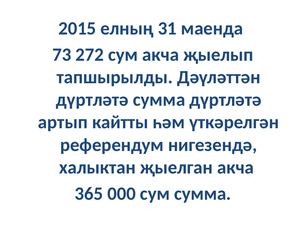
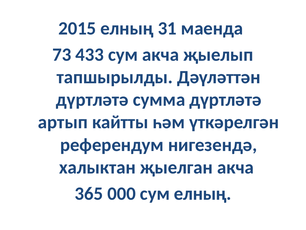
272: 272 -> 433
сум сумма: сумма -> елның
